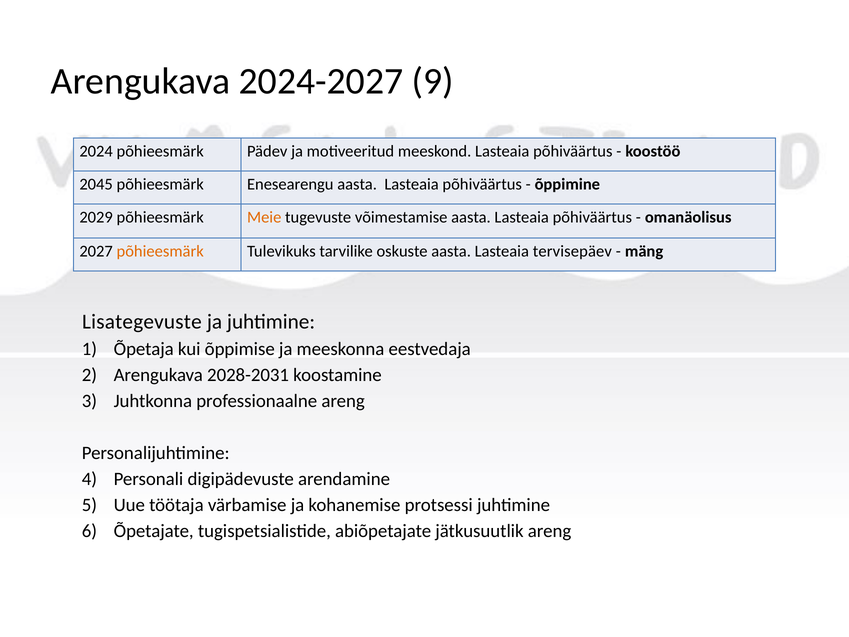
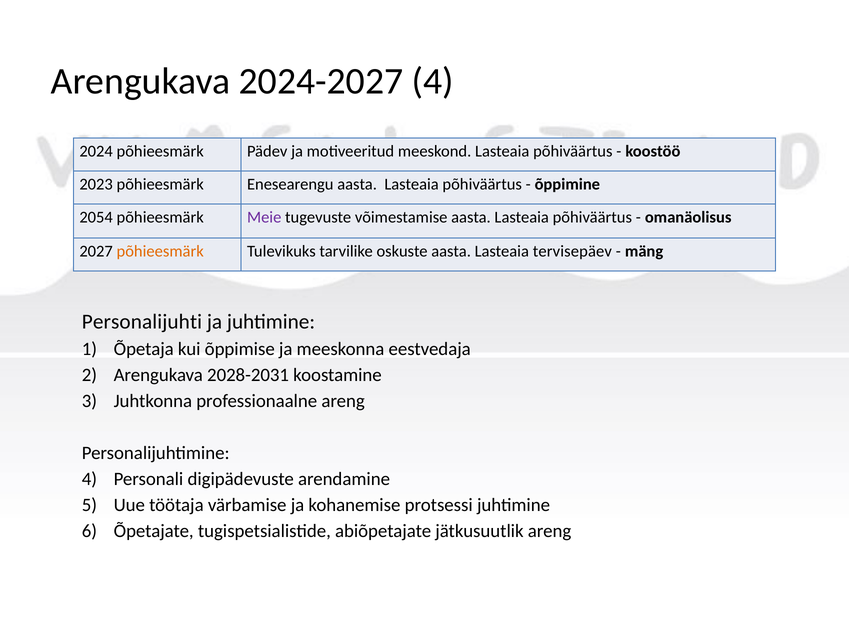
2024-2027 9: 9 -> 4
2045: 2045 -> 2023
2029: 2029 -> 2054
Meie colour: orange -> purple
Lisategevuste: Lisategevuste -> Personalijuhti
